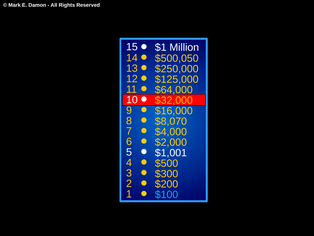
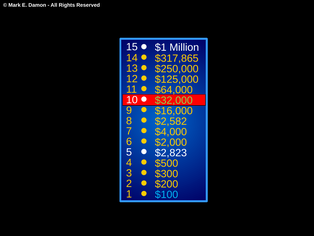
$500,050: $500,050 -> $317,865
$32,000 colour: yellow -> light green
$8,070: $8,070 -> $2,582
$1,001: $1,001 -> $2,823
